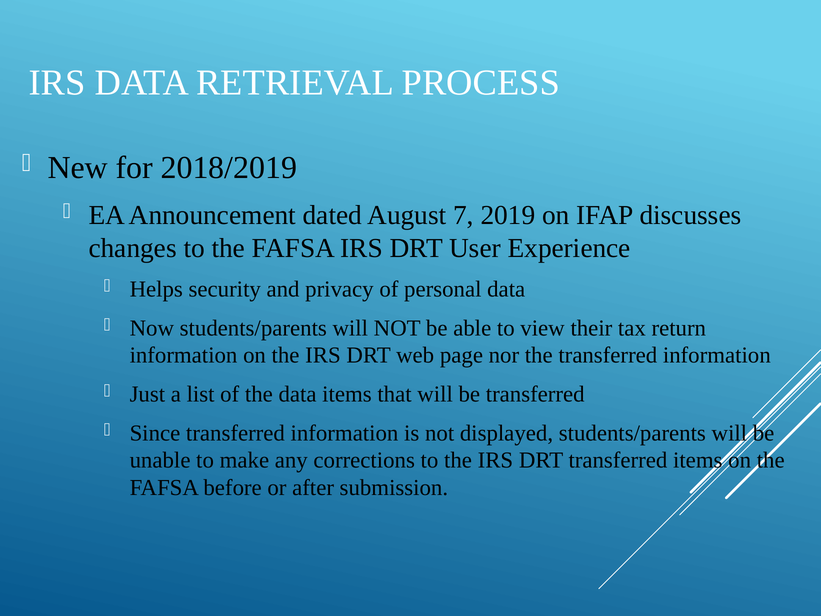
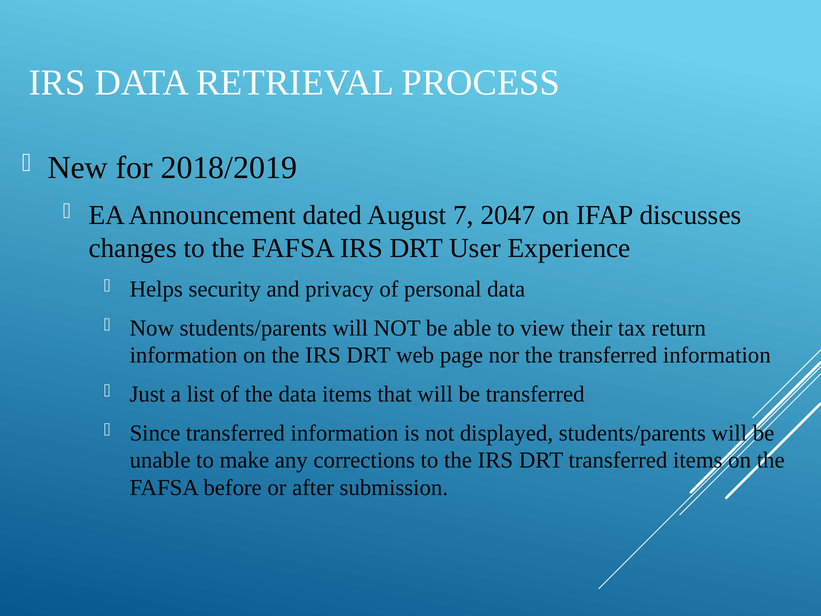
2019: 2019 -> 2047
